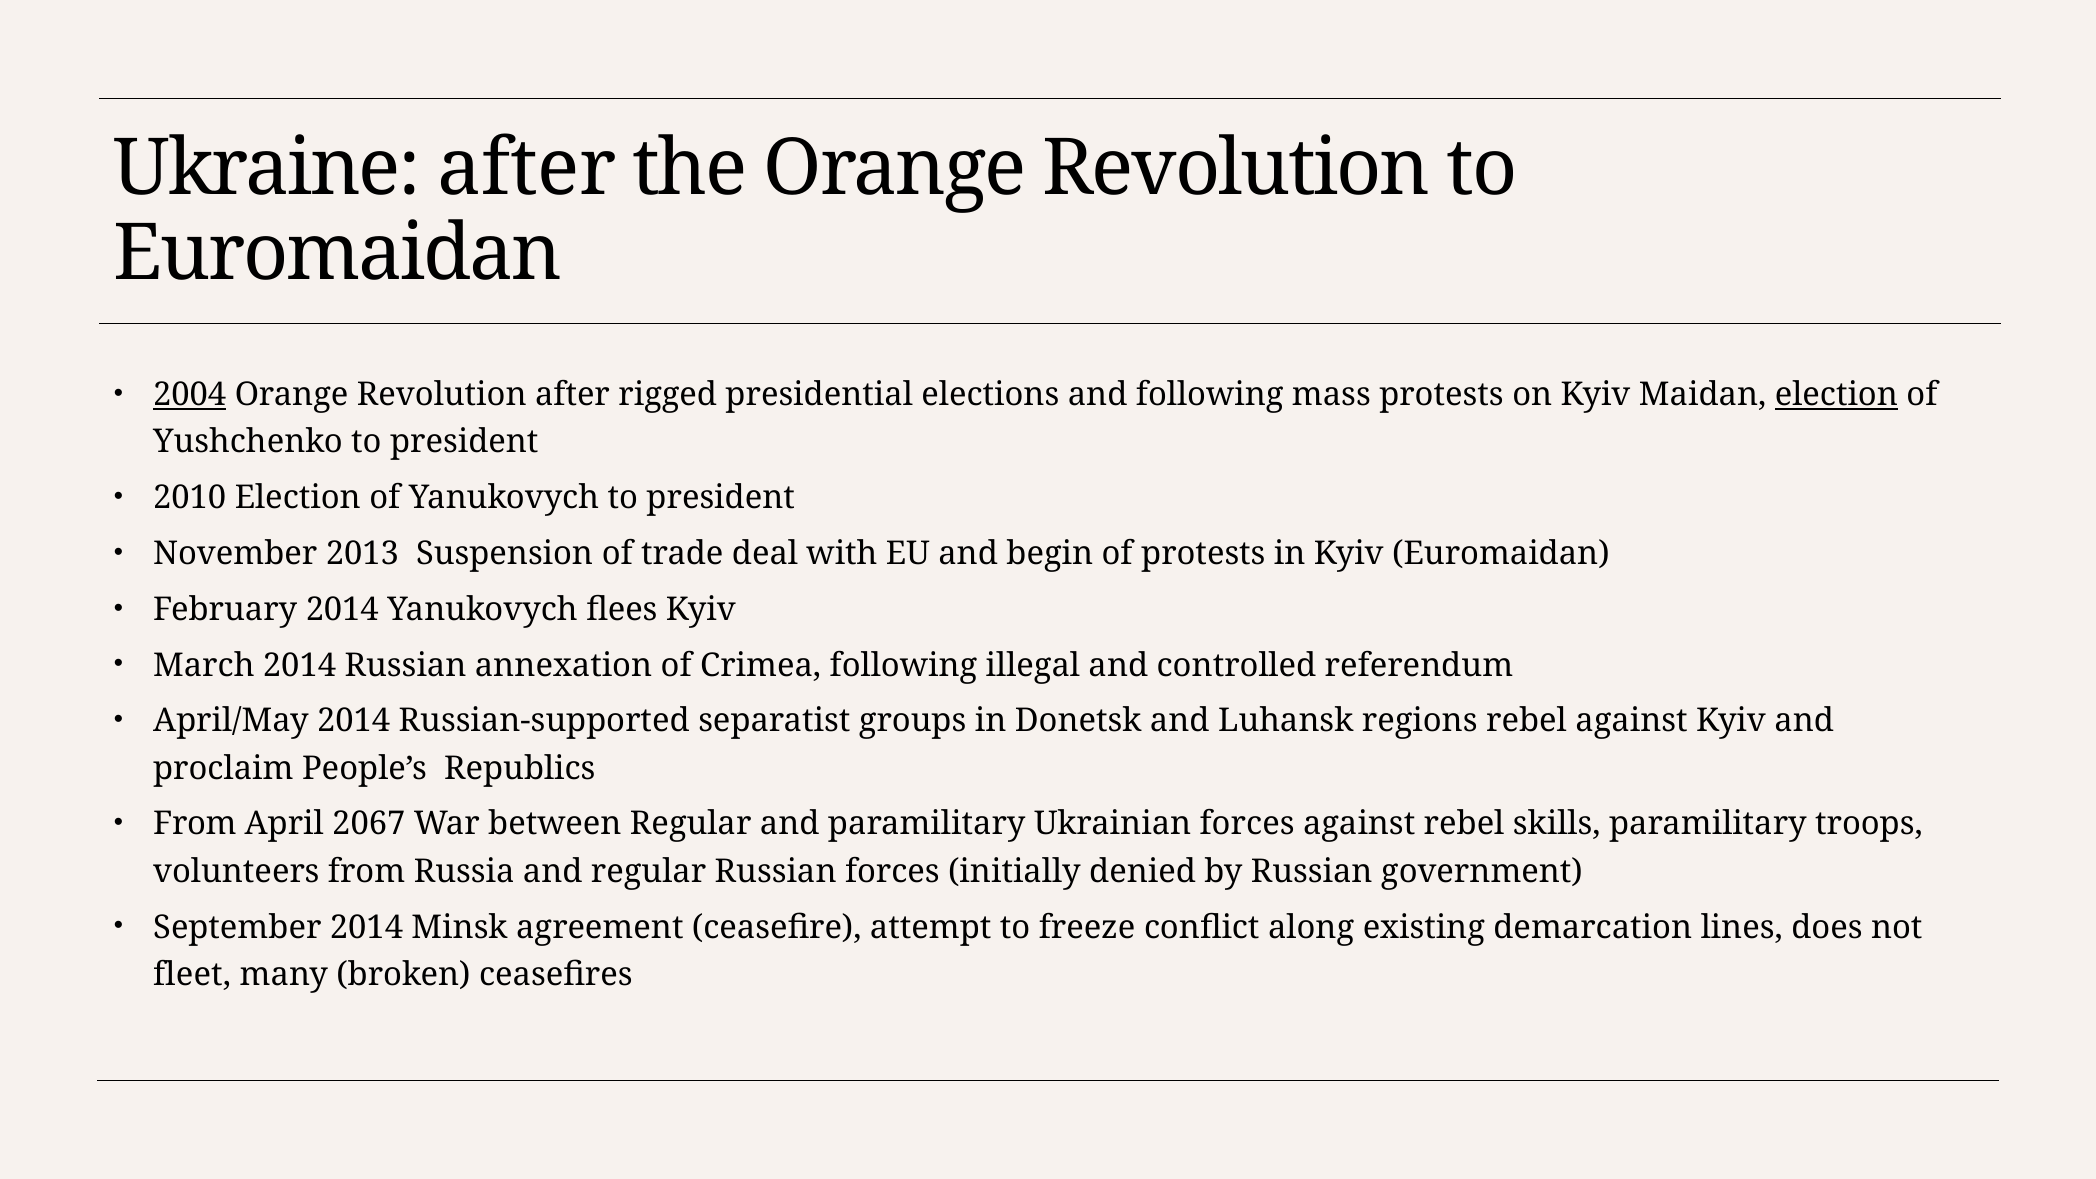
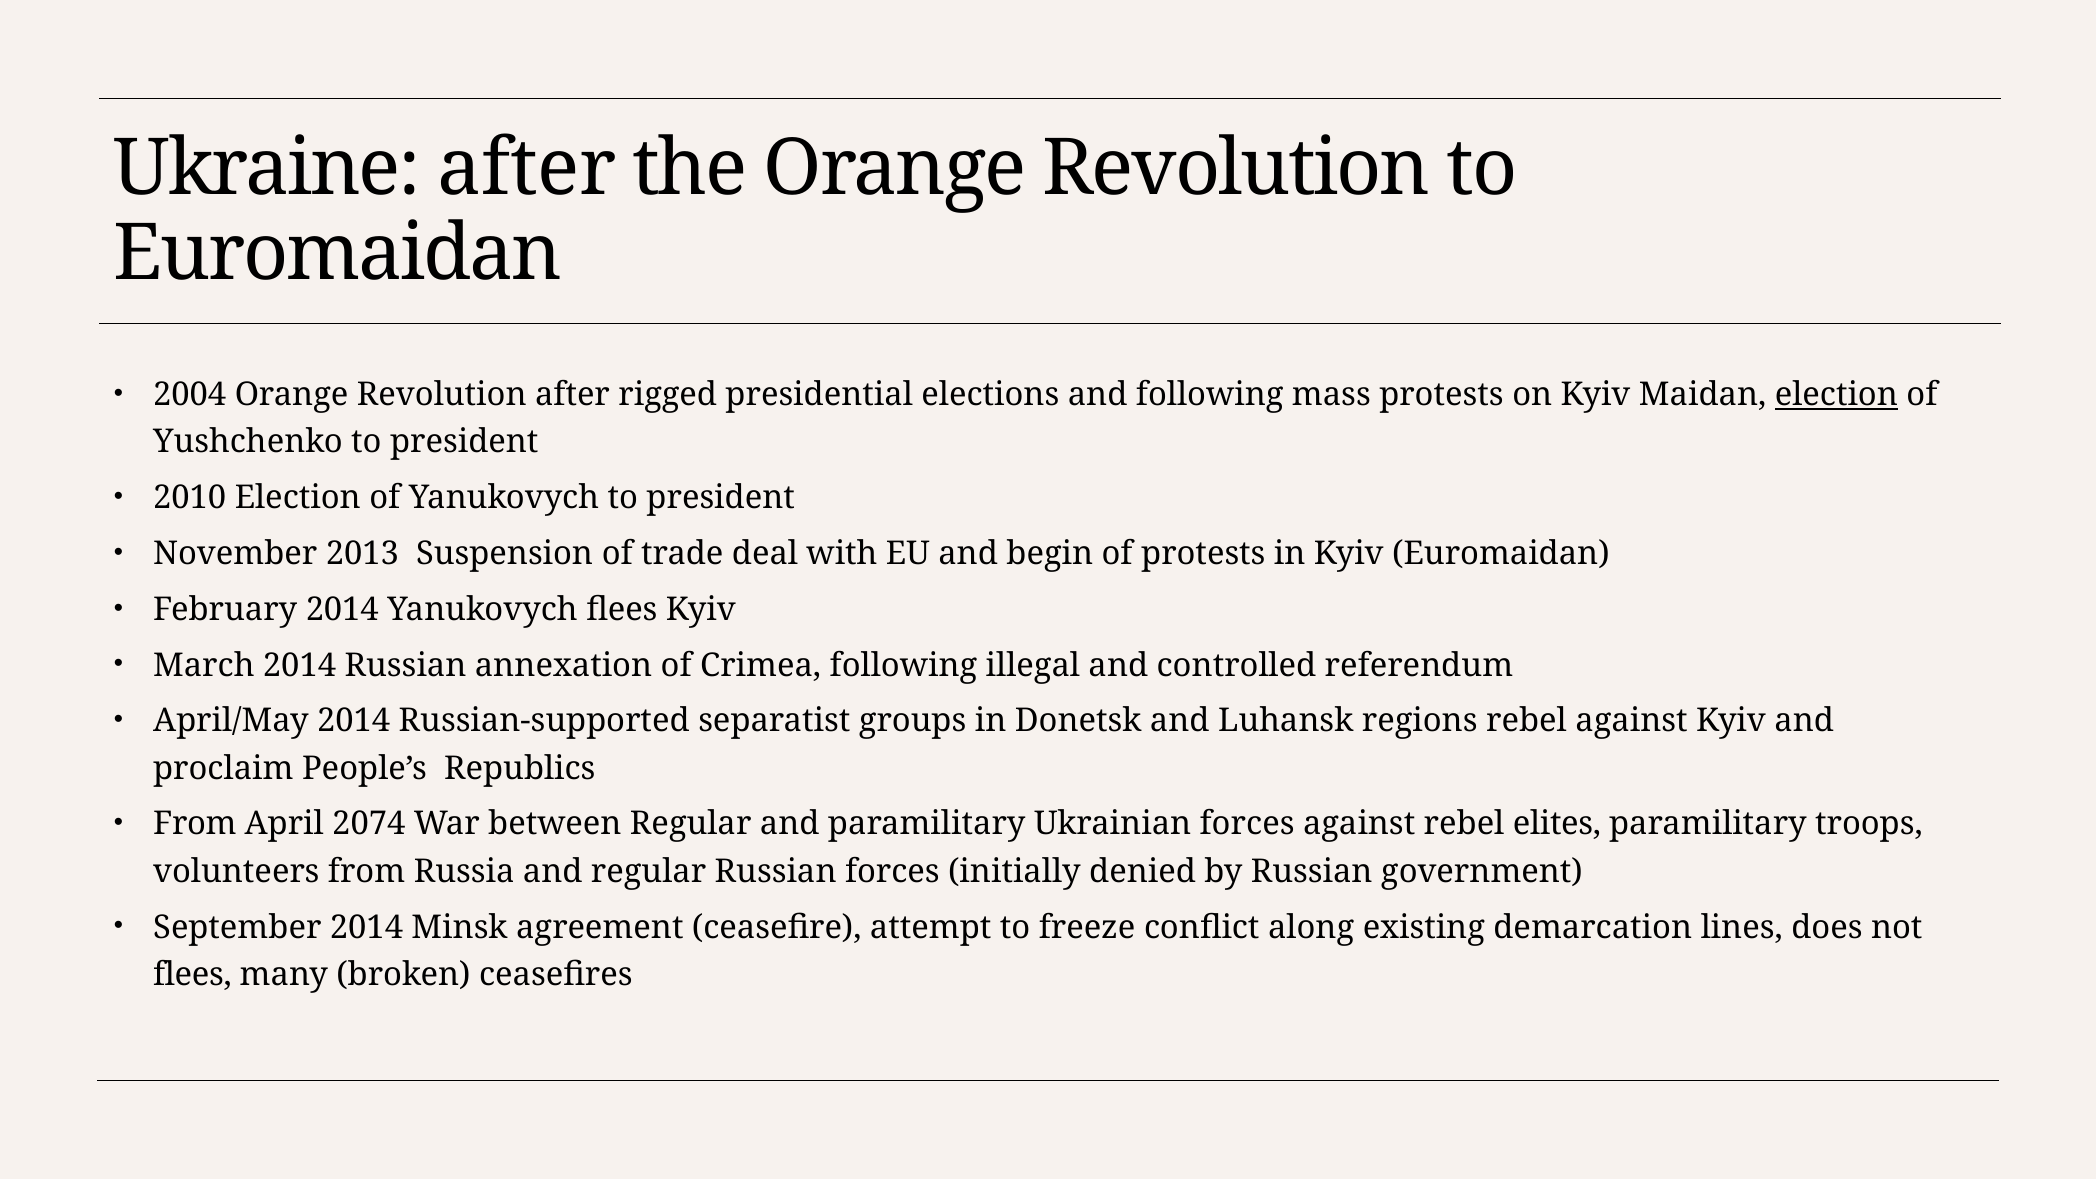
2004 underline: present -> none
2067: 2067 -> 2074
skills: skills -> elites
fleet at (192, 974): fleet -> flees
